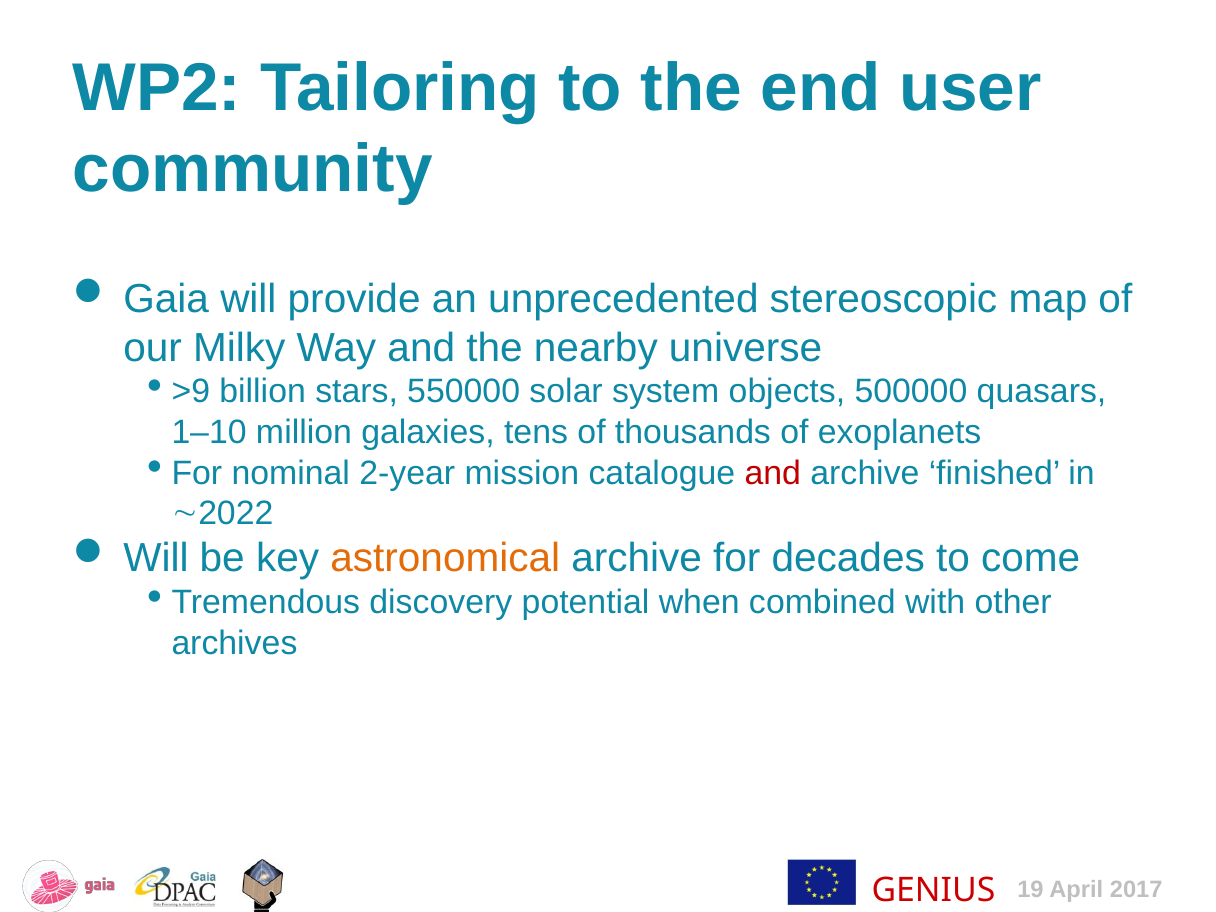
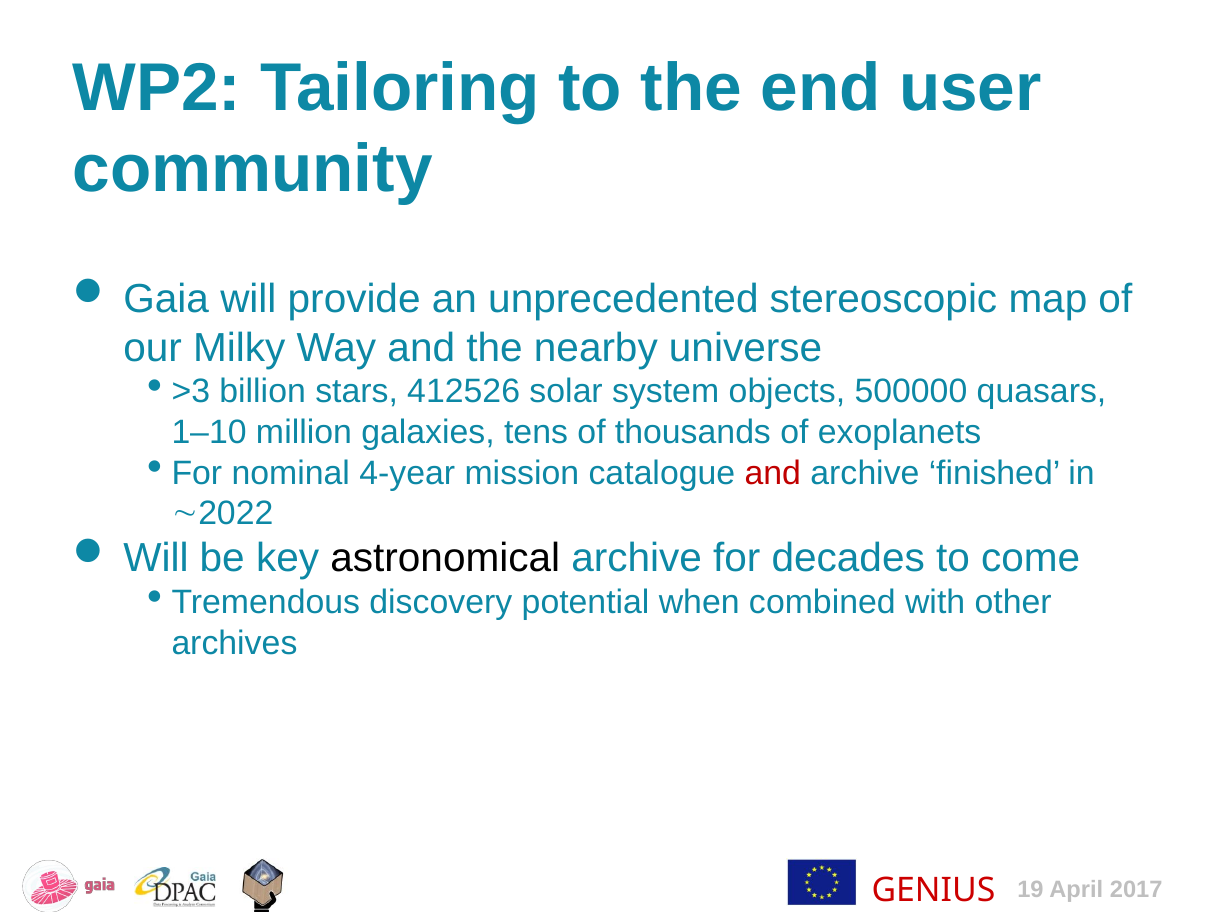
>9: >9 -> >3
550000: 550000 -> 412526
2-year: 2-year -> 4-year
astronomical colour: orange -> black
